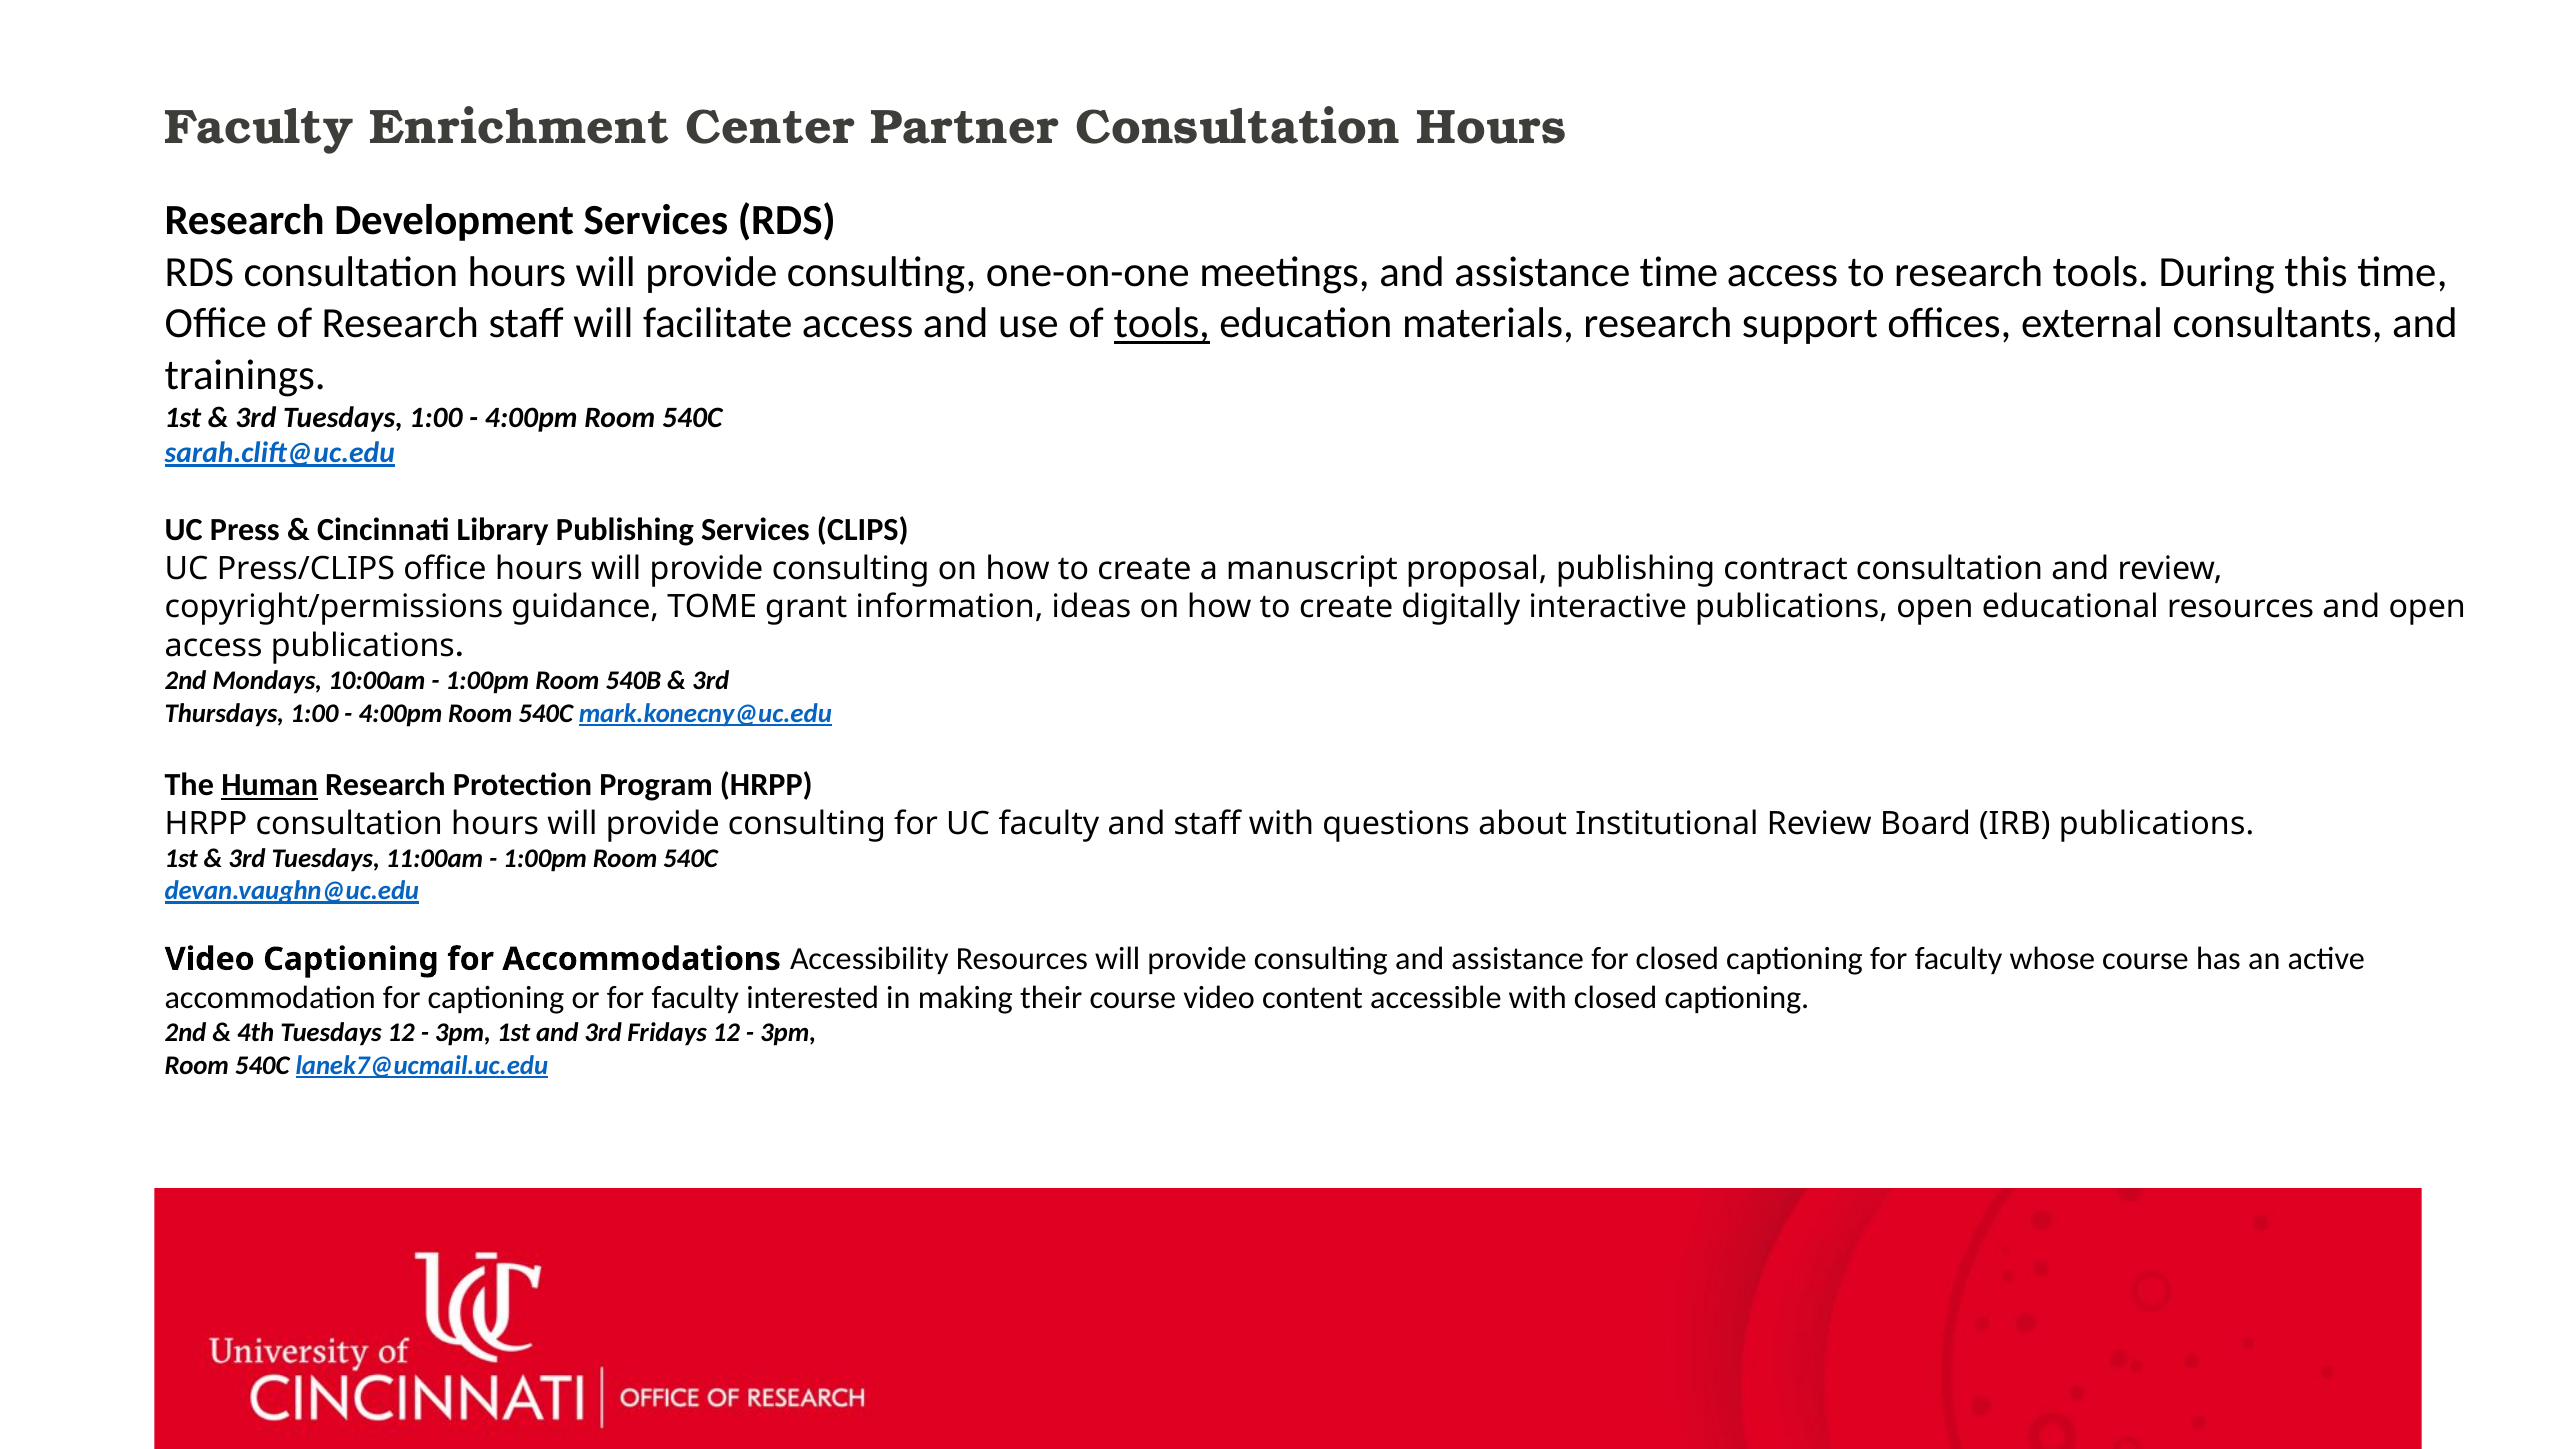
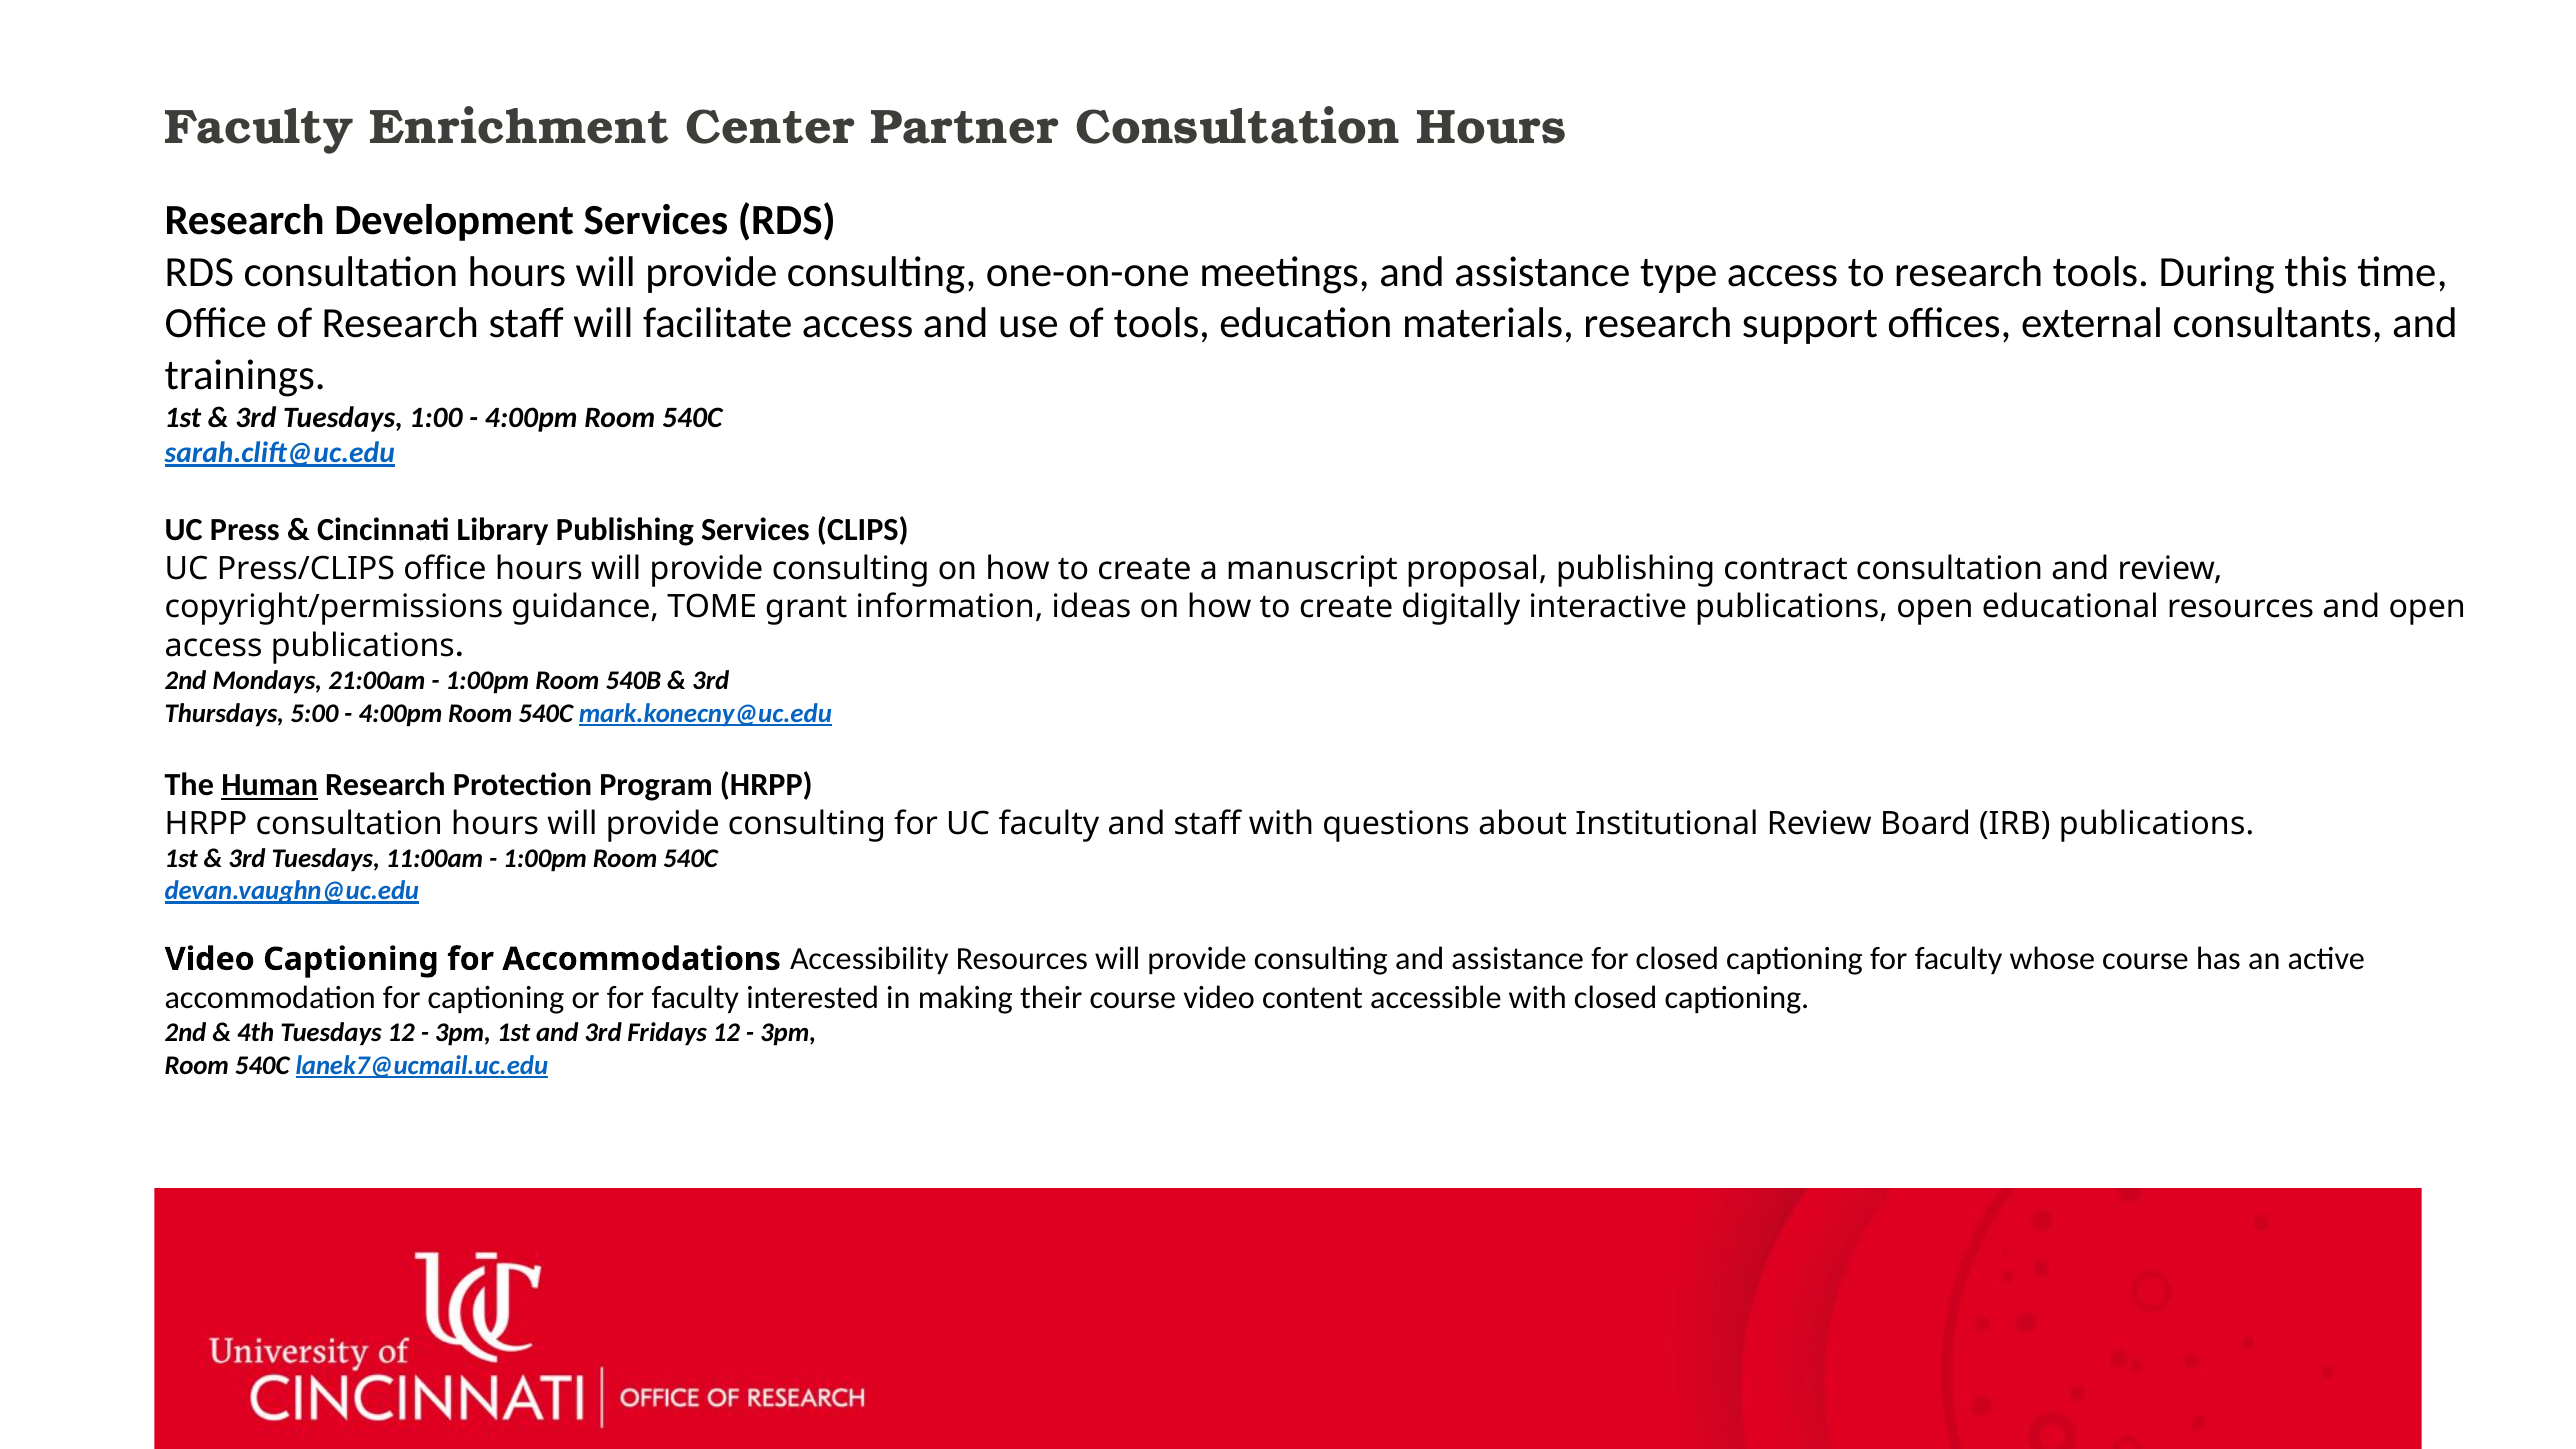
assistance time: time -> type
tools at (1162, 324) underline: present -> none
10:00am: 10:00am -> 21:00am
Thursdays 1:00: 1:00 -> 5:00
